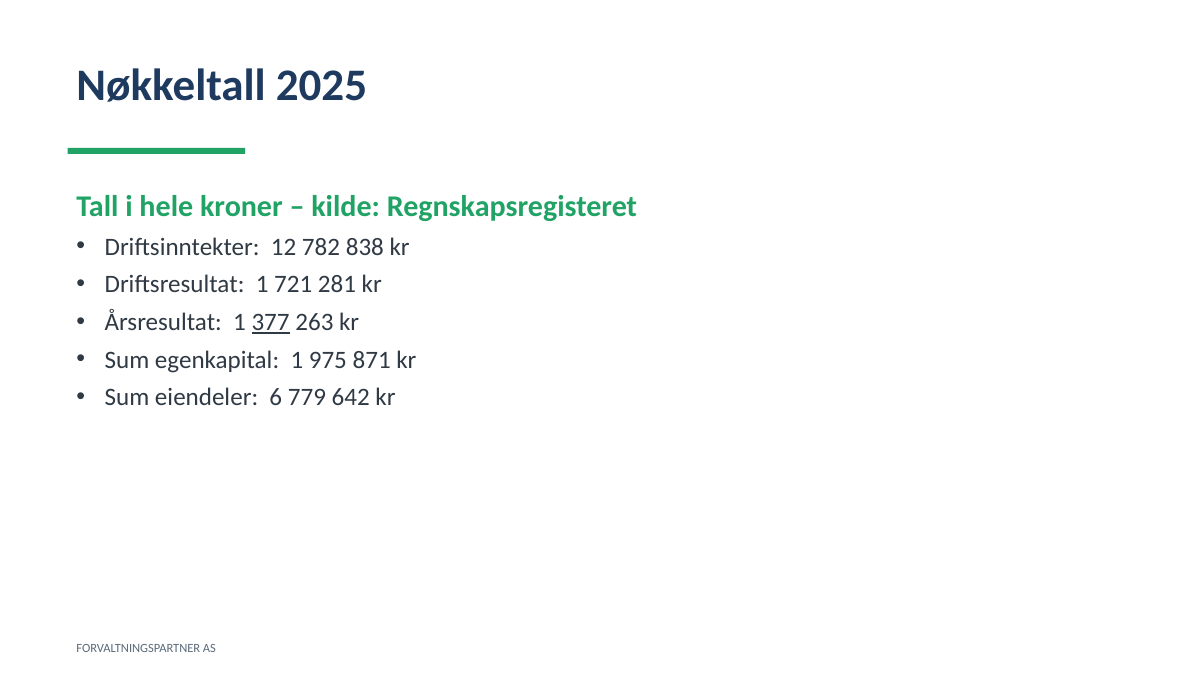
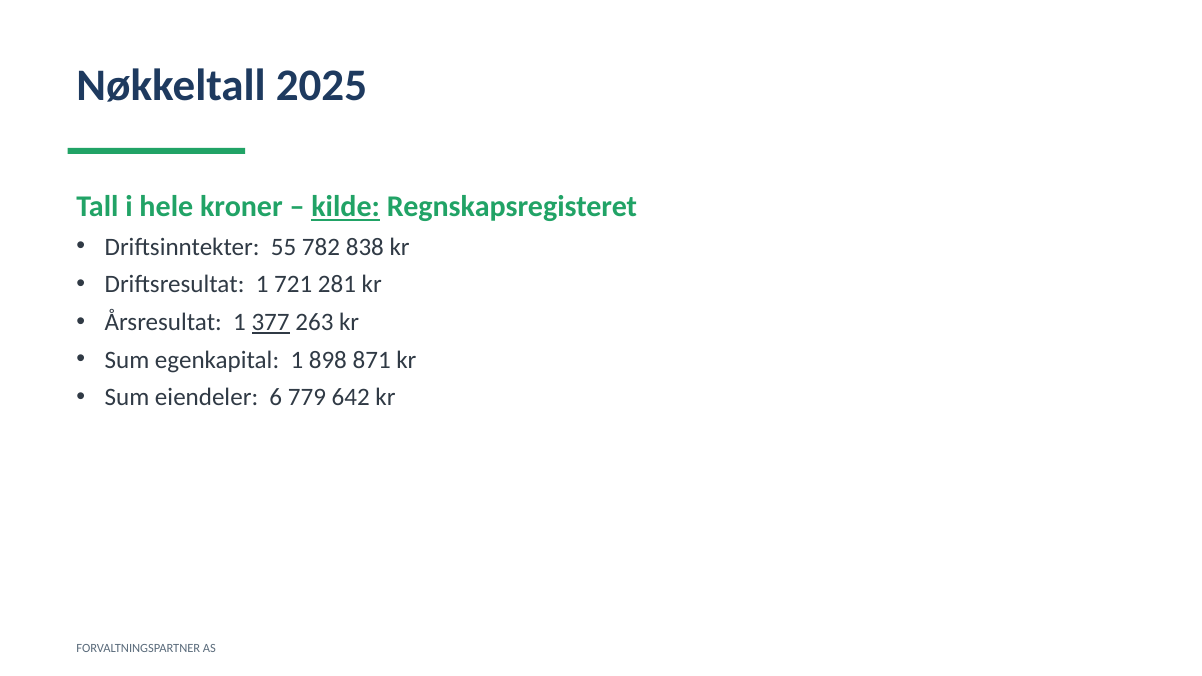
kilde underline: none -> present
12: 12 -> 55
975: 975 -> 898
